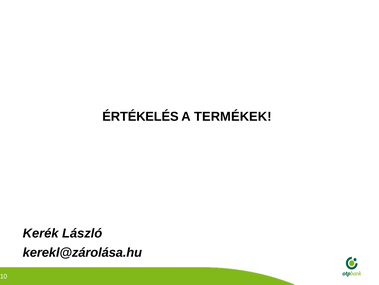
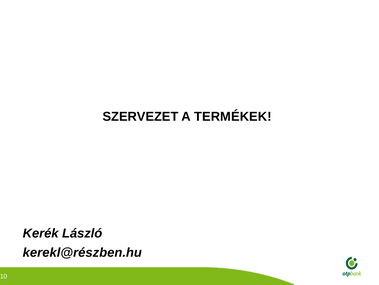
ÉRTÉKELÉS: ÉRTÉKELÉS -> SZERVEZET
kerekl@zárolása.hu: kerekl@zárolása.hu -> kerekl@részben.hu
